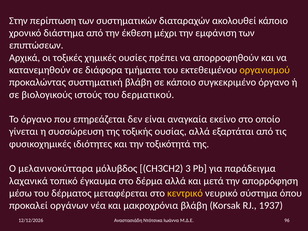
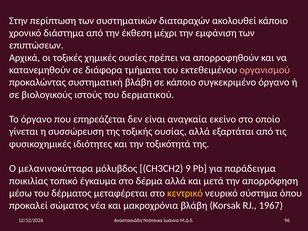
οργανισμού colour: yellow -> pink
3: 3 -> 9
λαχανικά: λαχανικά -> ποικιλίας
οργάνων: οργάνων -> σώματος
1937: 1937 -> 1967
